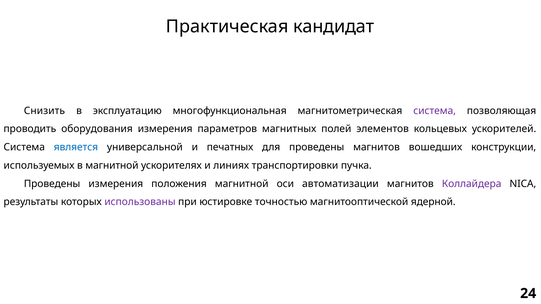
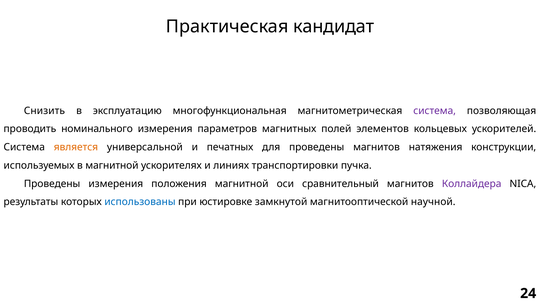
оборудования: оборудования -> номинального
является colour: blue -> orange
вошедших: вошедших -> натяжения
автоматизации: автоматизации -> сравнительный
использованы colour: purple -> blue
точностью: точностью -> замкнутой
ядерной: ядерной -> научной
